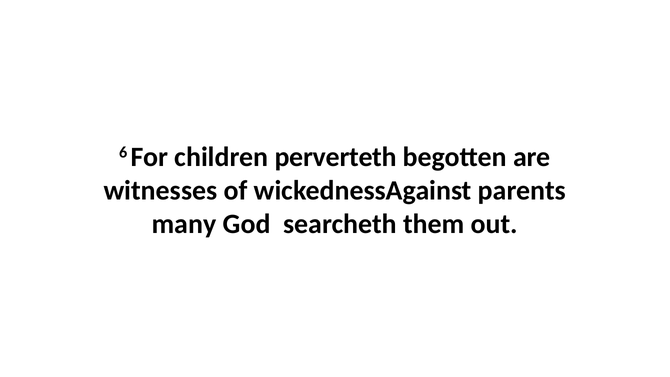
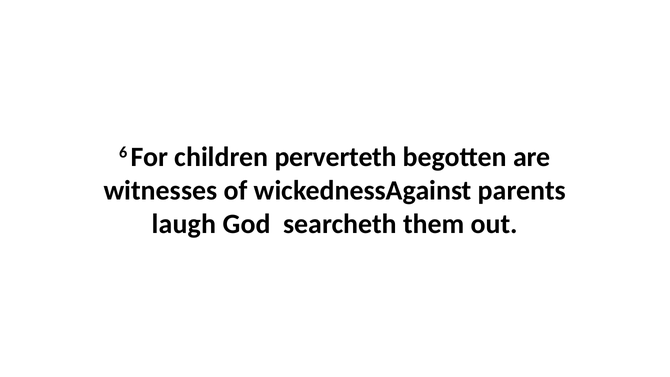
many: many -> laugh
